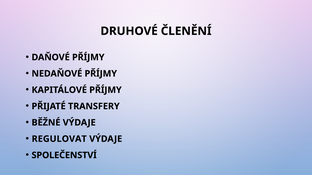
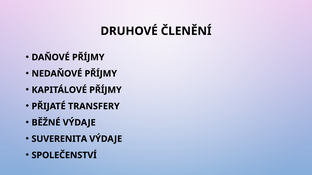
REGULOVAT: REGULOVAT -> SUVERENITA
